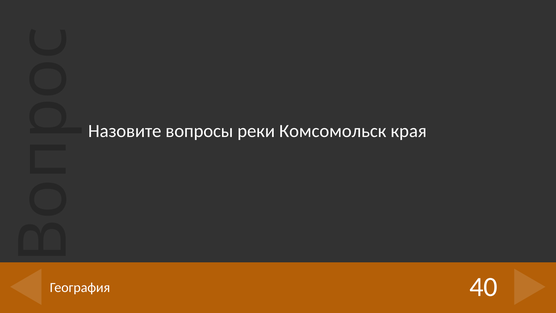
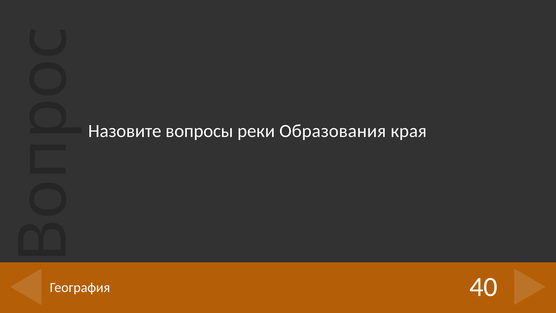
Комсомольск: Комсомольск -> Образования
